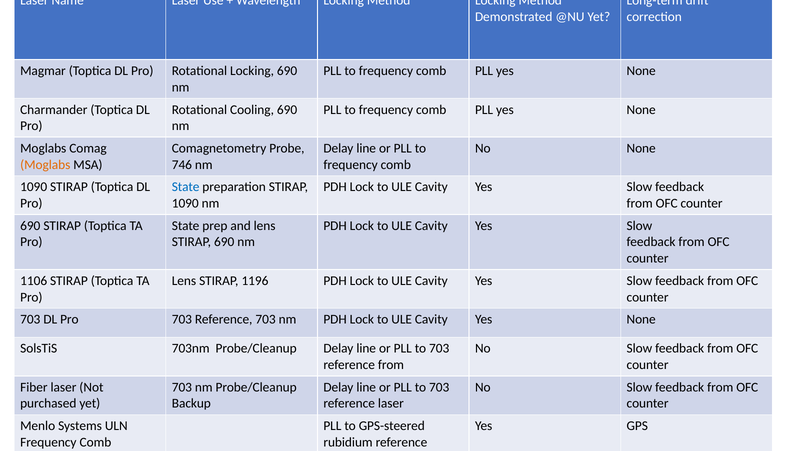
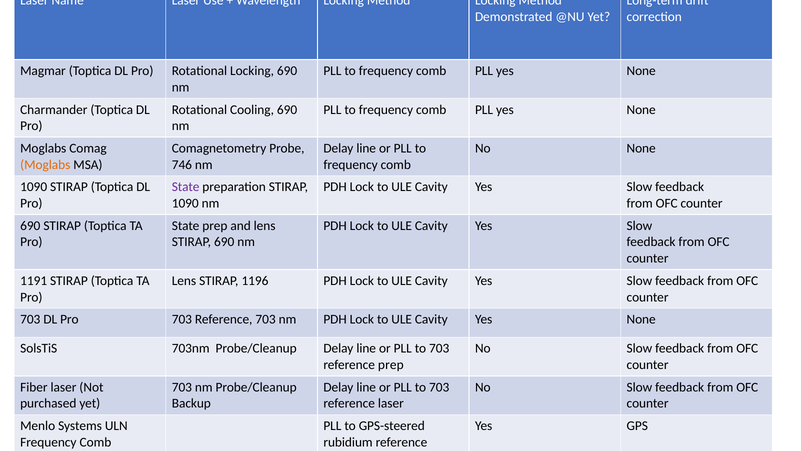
State at (186, 187) colour: blue -> purple
1106: 1106 -> 1191
reference from: from -> prep
